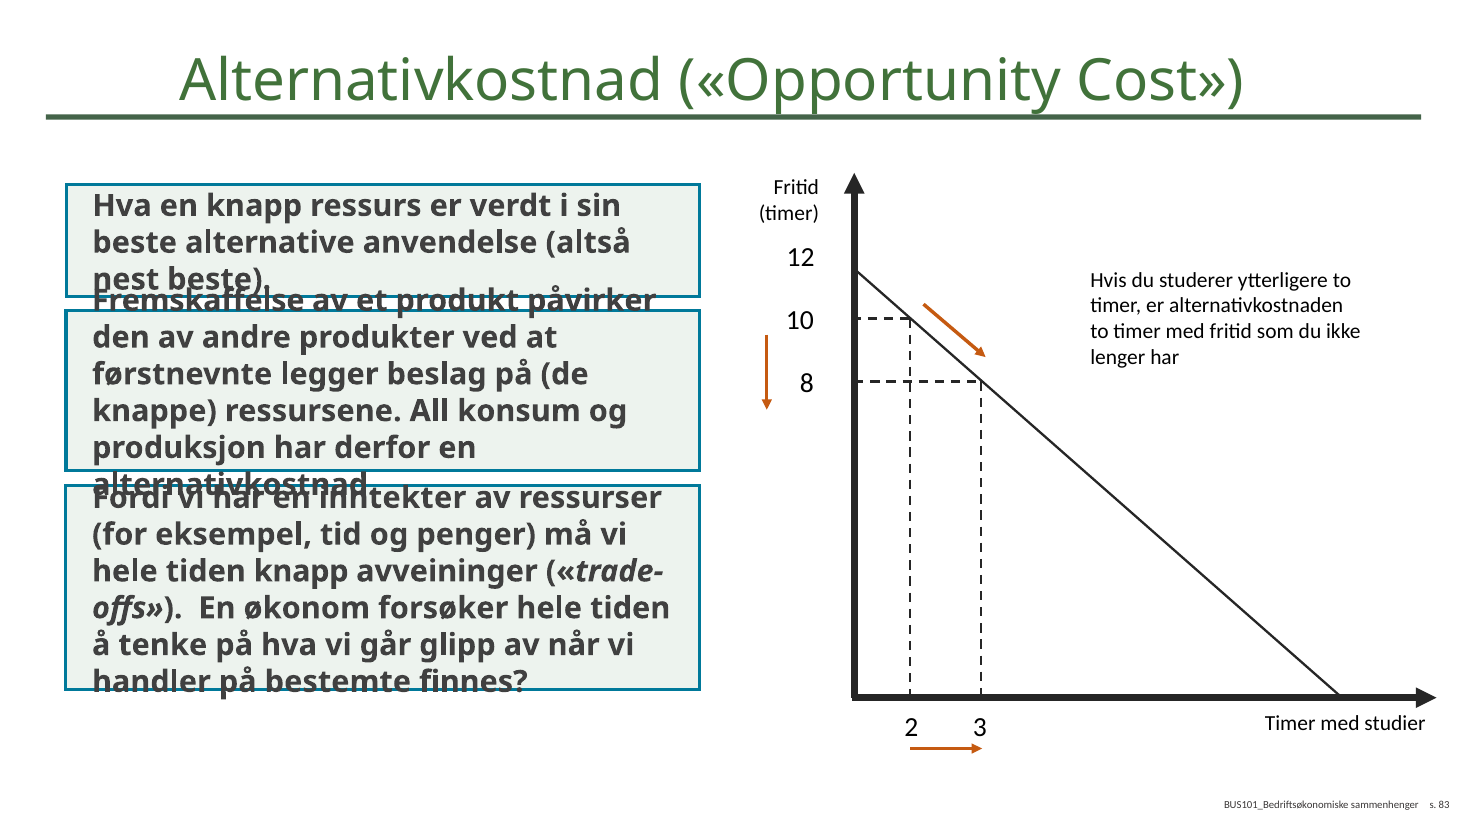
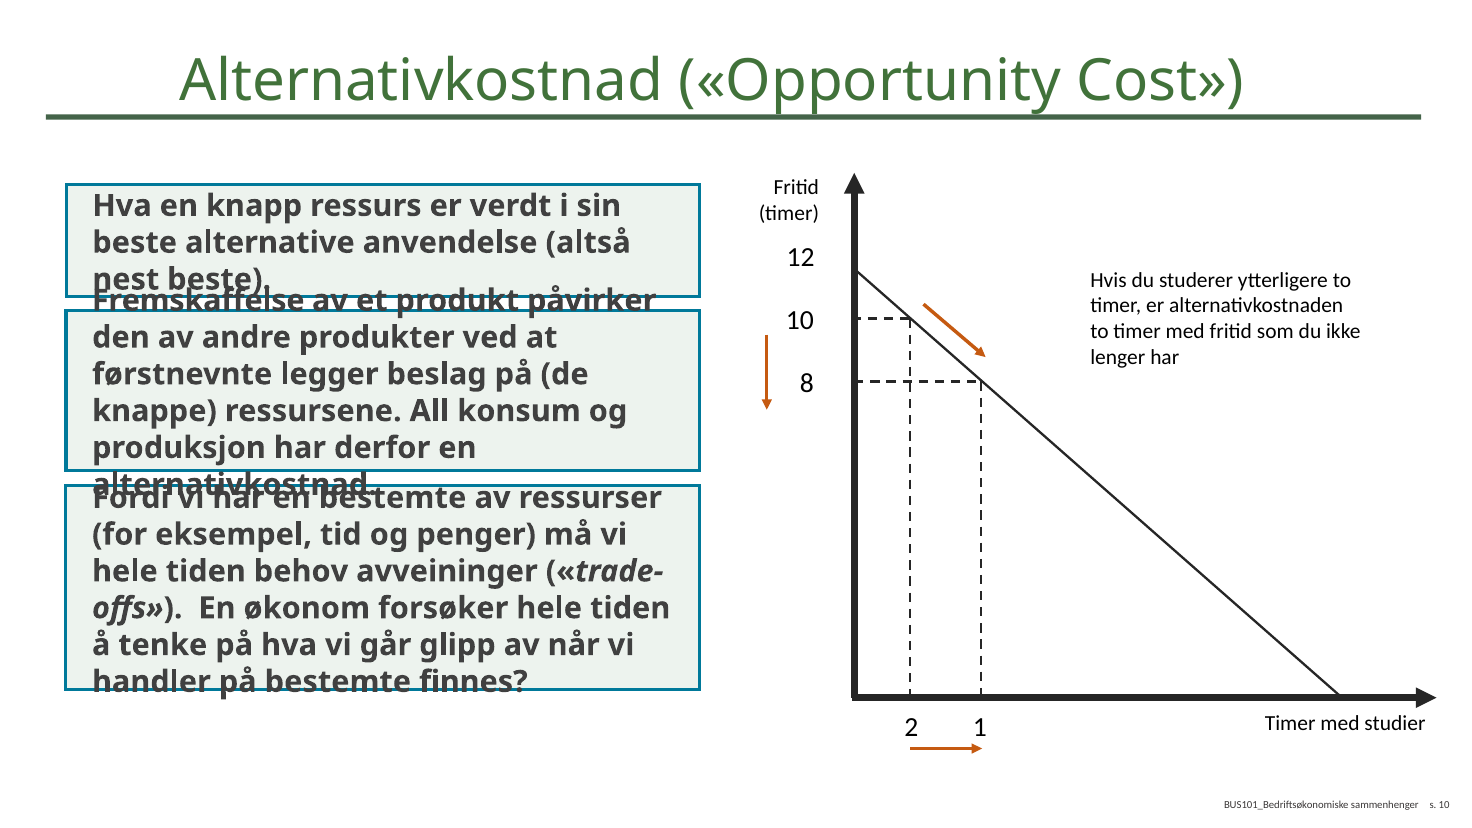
inntekter at (393, 498): inntekter -> bestemte
tiden knapp: knapp -> behov
3: 3 -> 1
s 83: 83 -> 10
